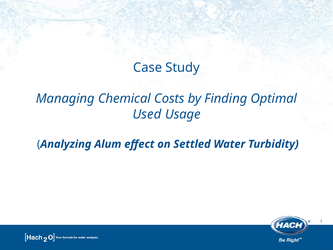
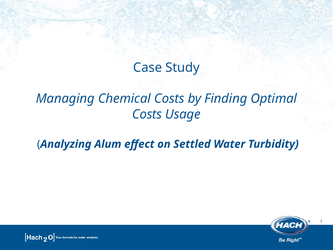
Used at (147, 114): Used -> Costs
